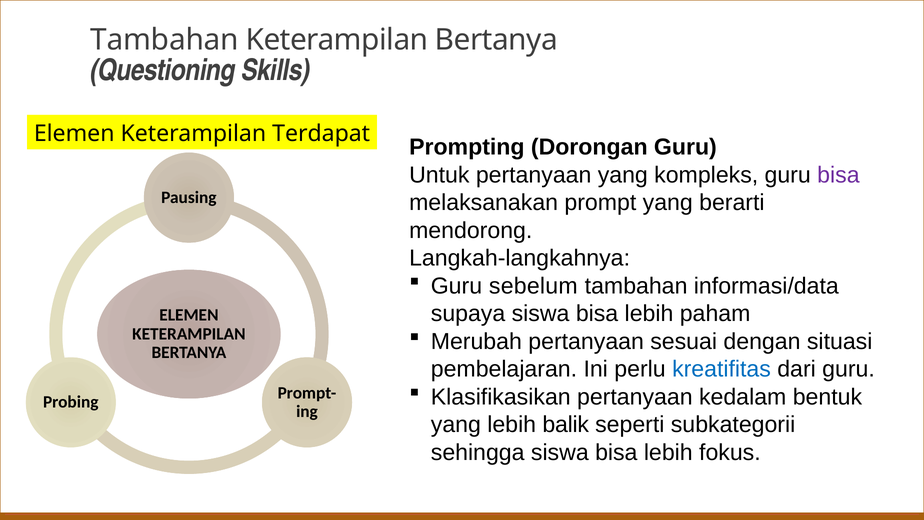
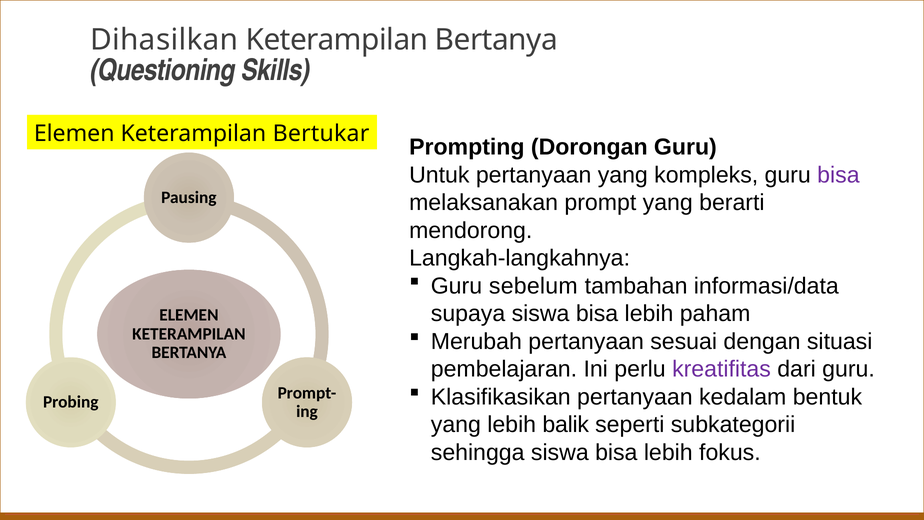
Tambahan at (164, 40): Tambahan -> Dihasilkan
Terdapat: Terdapat -> Bertukar
kreatifitas colour: blue -> purple
